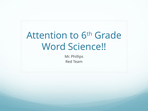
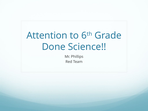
Word: Word -> Done
